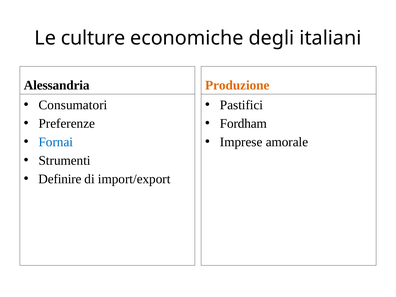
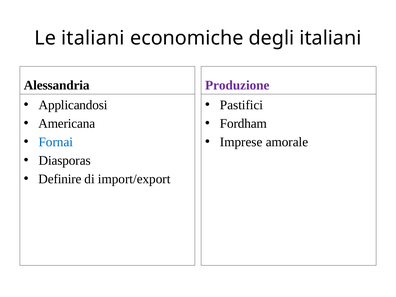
Le culture: culture -> italiani
Produzione colour: orange -> purple
Consumatori: Consumatori -> Applicandosi
Preferenze: Preferenze -> Americana
Strumenti: Strumenti -> Diasporas
